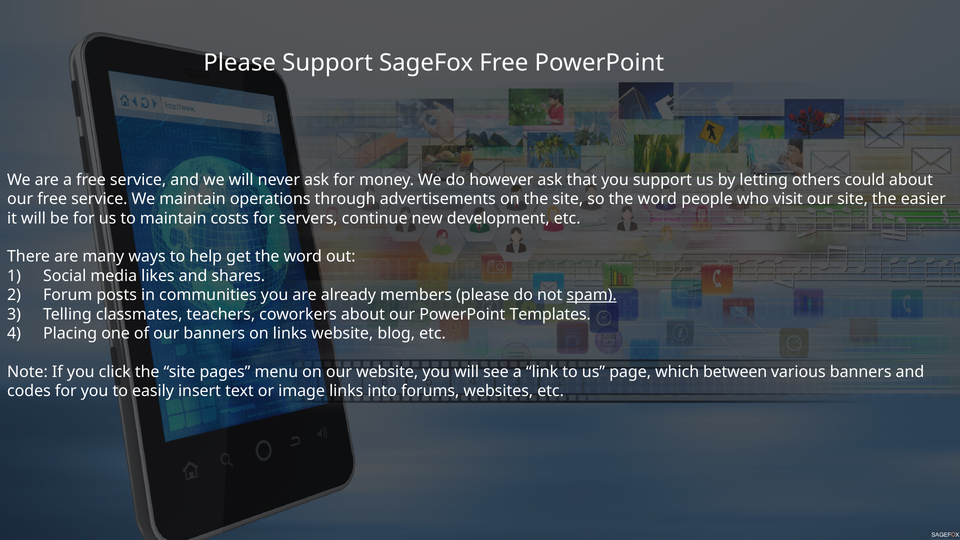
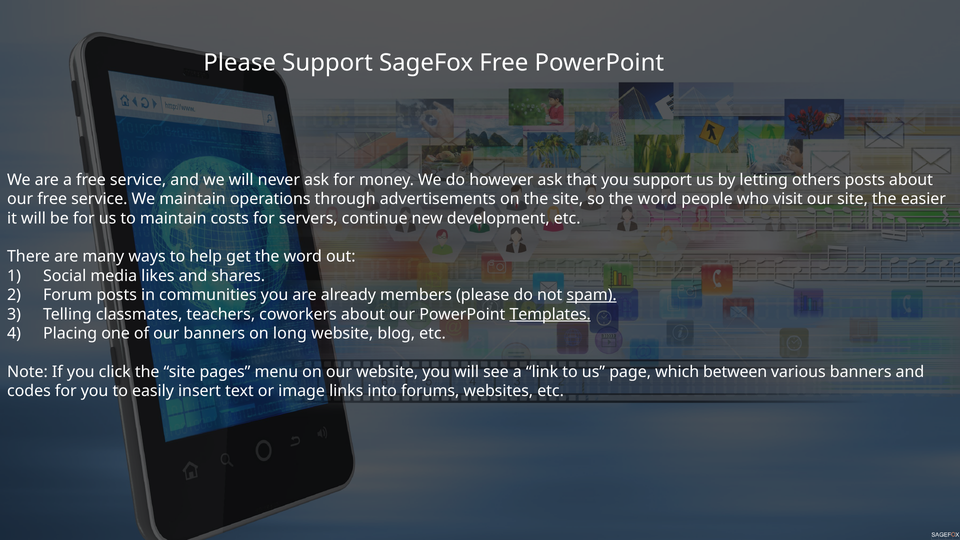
others could: could -> posts
Templates underline: none -> present
on links: links -> long
